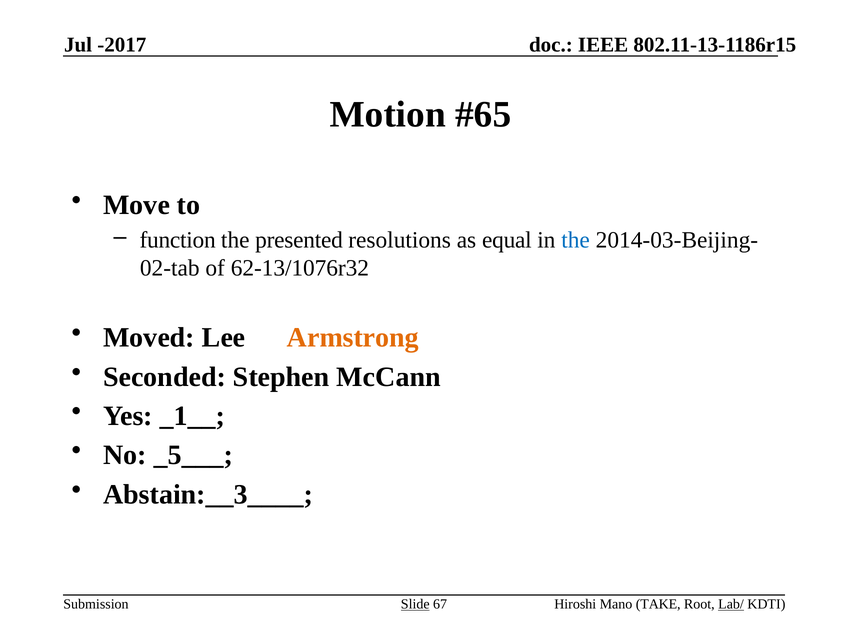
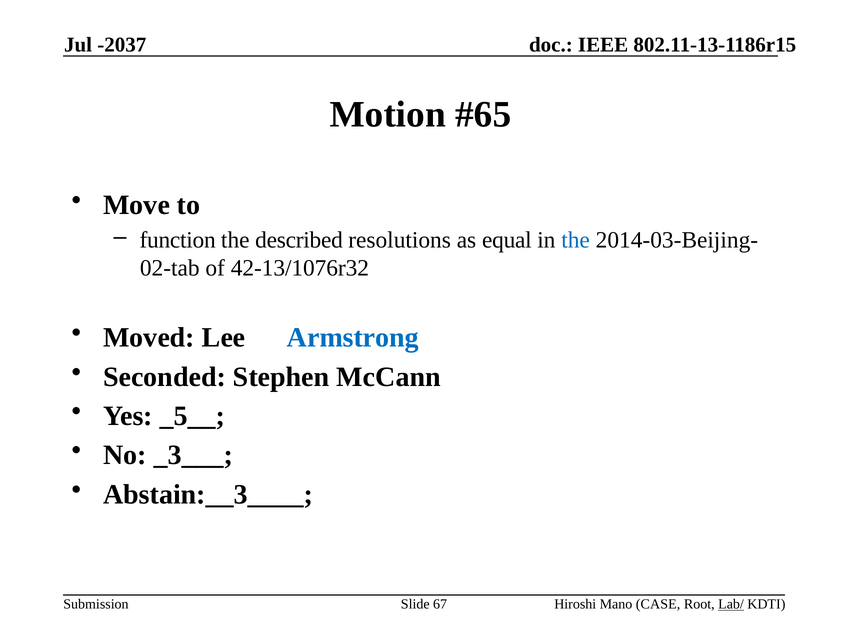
-2017: -2017 -> -2037
presented: presented -> described
62-13/1076r32: 62-13/1076r32 -> 42-13/1076r32
Armstrong colour: orange -> blue
_1__: _1__ -> _5__
_5___: _5___ -> _3___
Slide underline: present -> none
TAKE: TAKE -> CASE
